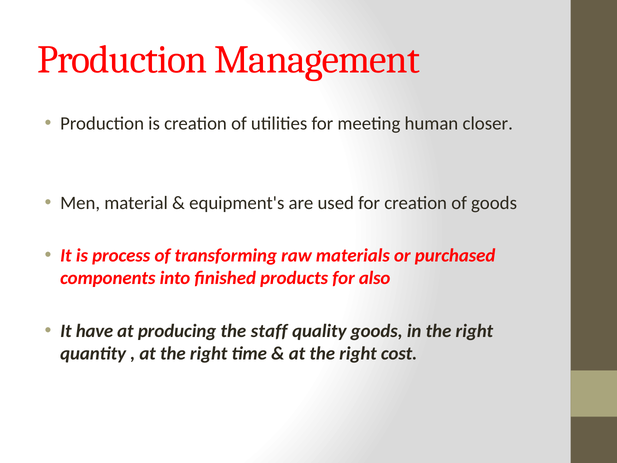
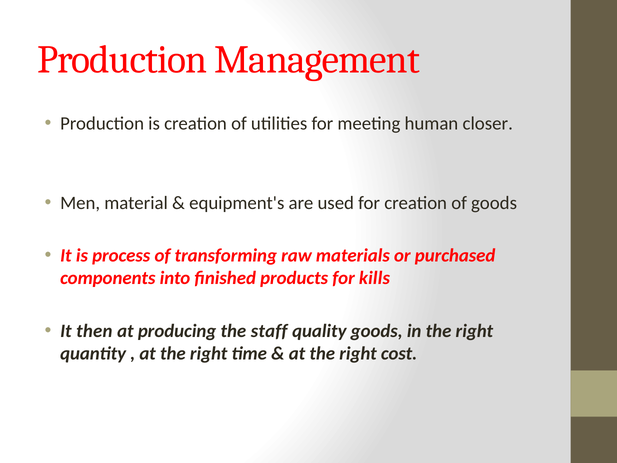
also: also -> kills
have: have -> then
